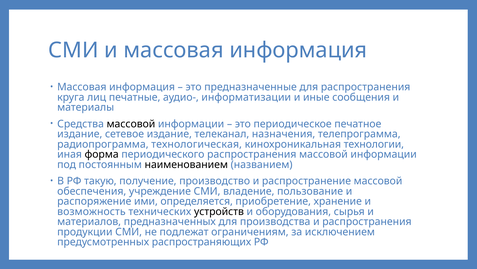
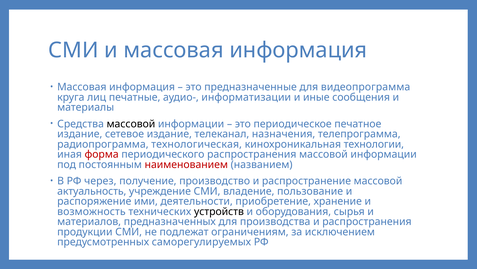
для распространения: распространения -> видеопрограмма
форма colour: black -> red
наименованием colour: black -> red
такую: такую -> через
обеспечения: обеспечения -> актуальность
определяется: определяется -> деятельности
распространяющих: распространяющих -> саморегулируемых
